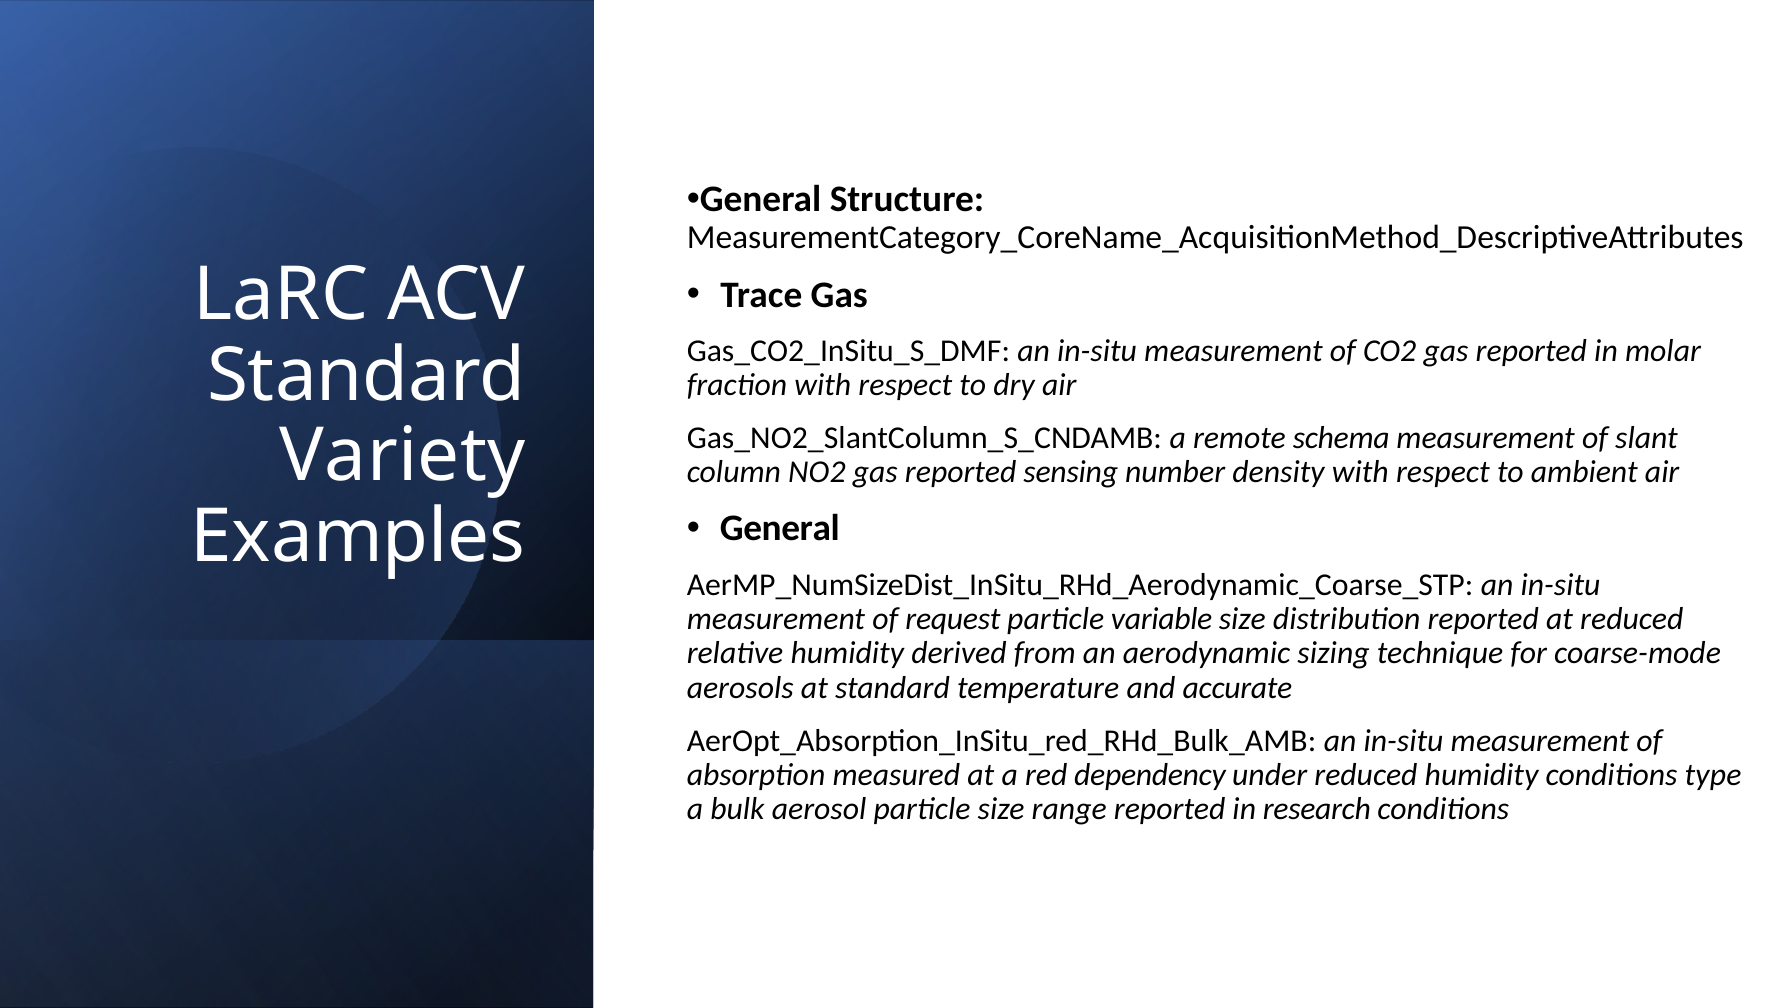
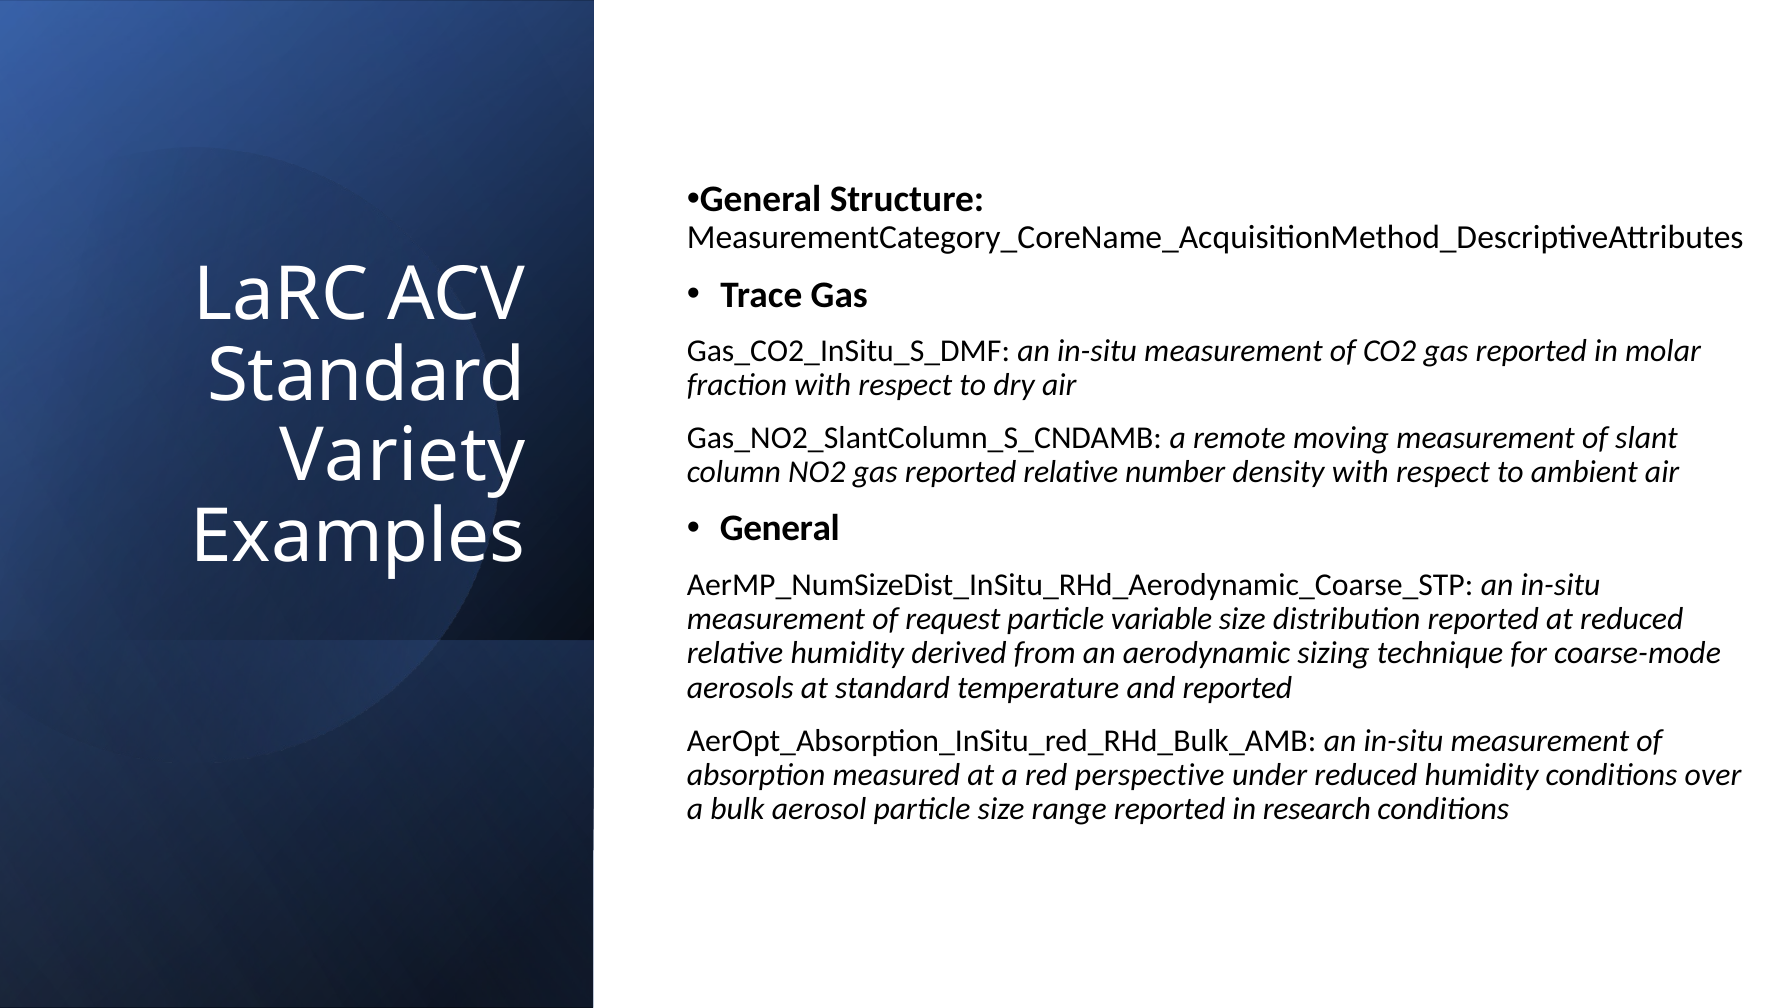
schema: schema -> moving
reported sensing: sensing -> relative
and accurate: accurate -> reported
dependency: dependency -> perspective
type: type -> over
